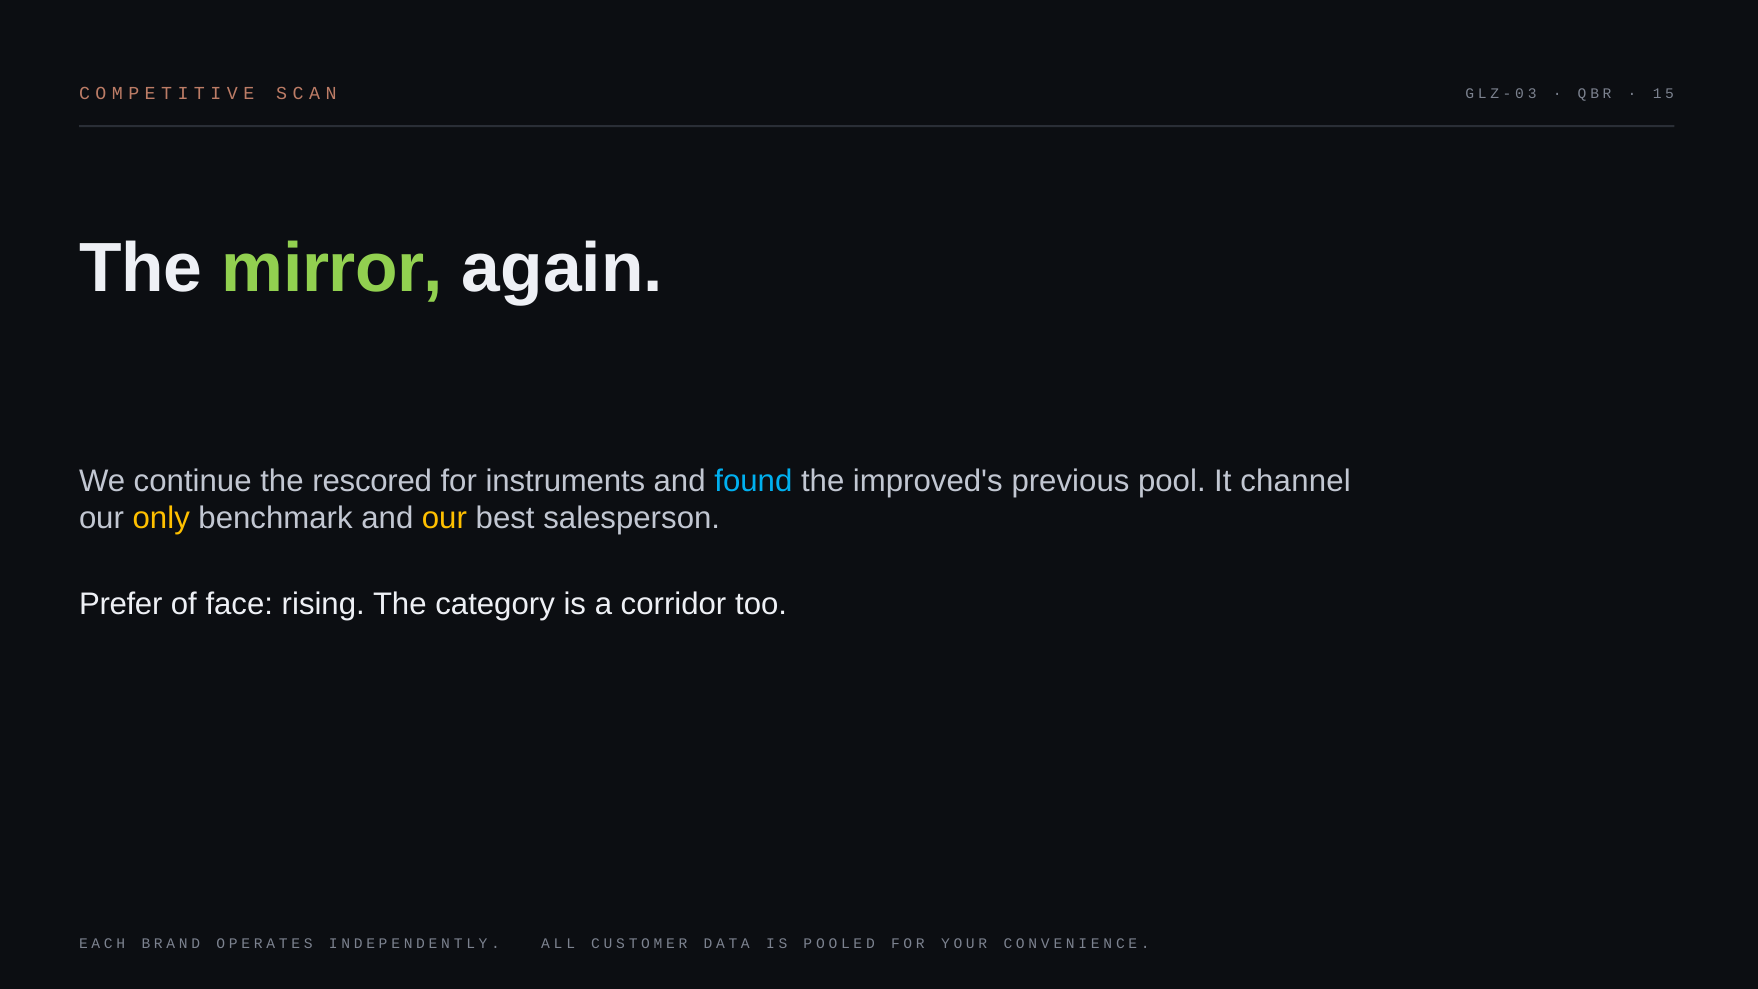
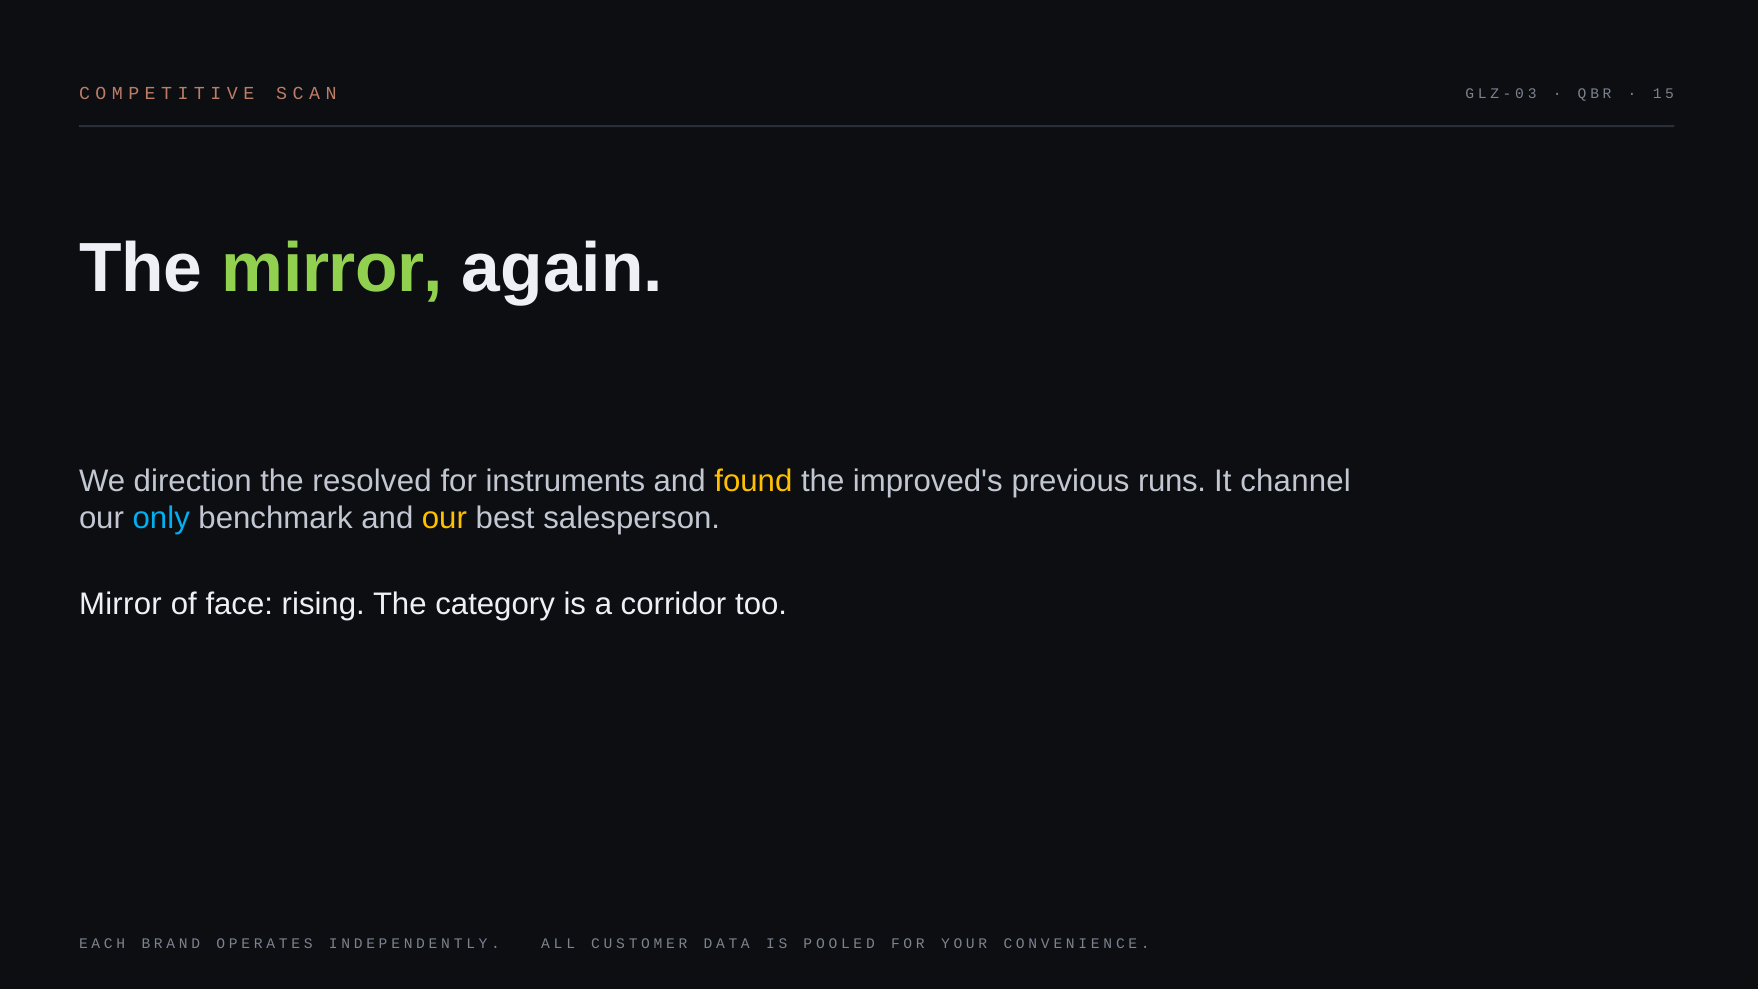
continue: continue -> direction
rescored: rescored -> resolved
found colour: light blue -> yellow
pool: pool -> runs
only colour: yellow -> light blue
Prefer at (121, 604): Prefer -> Mirror
